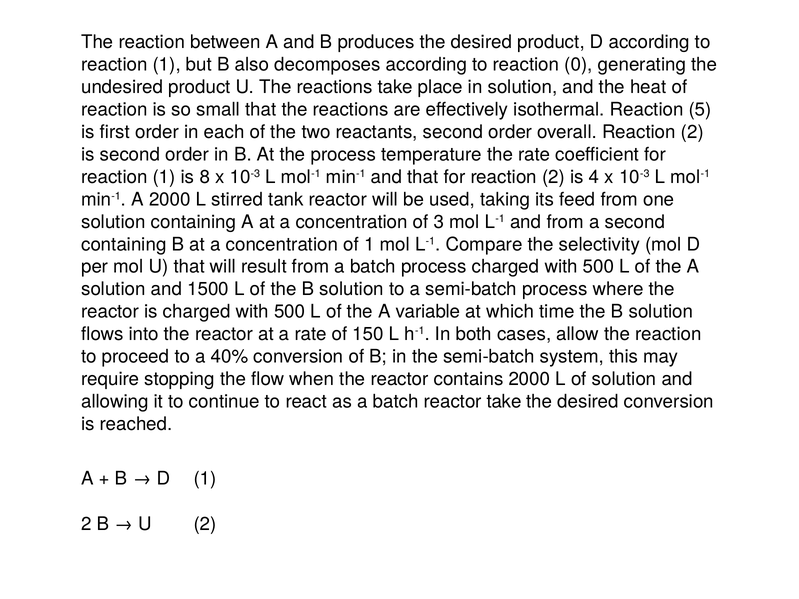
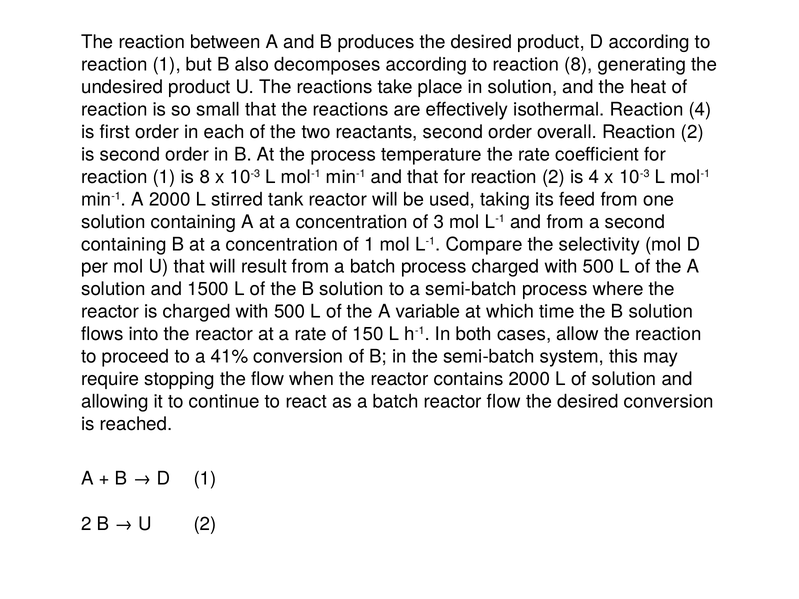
reaction 0: 0 -> 8
Reaction 5: 5 -> 4
40%: 40% -> 41%
reactor take: take -> flow
